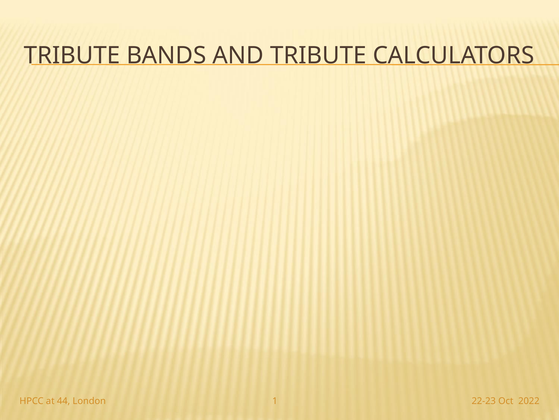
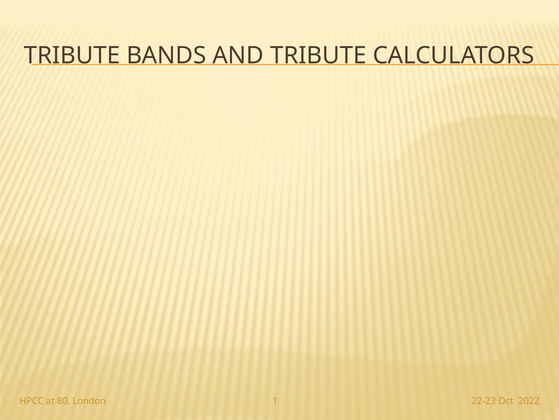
44: 44 -> 80
